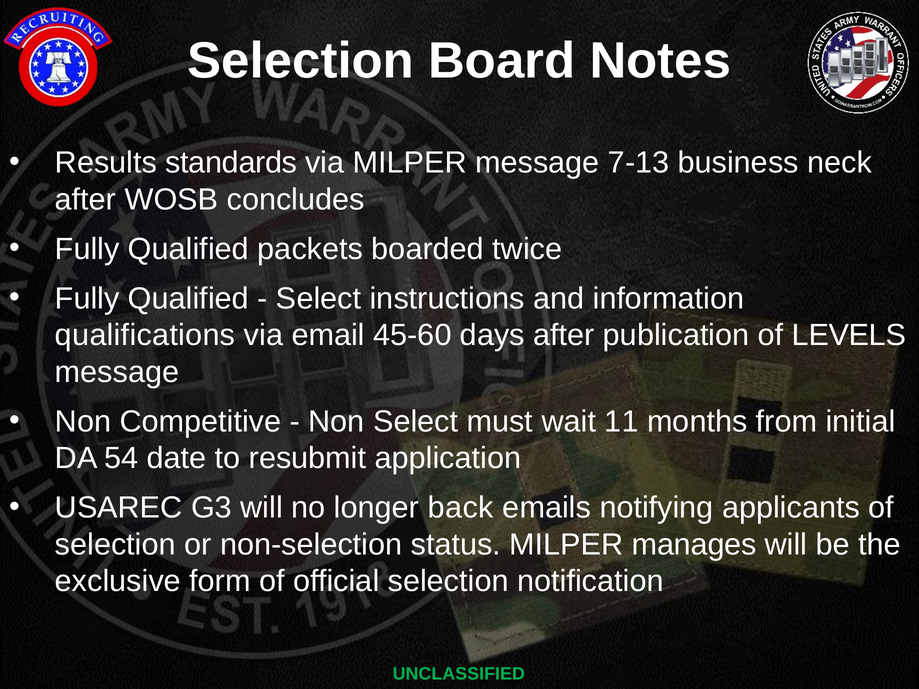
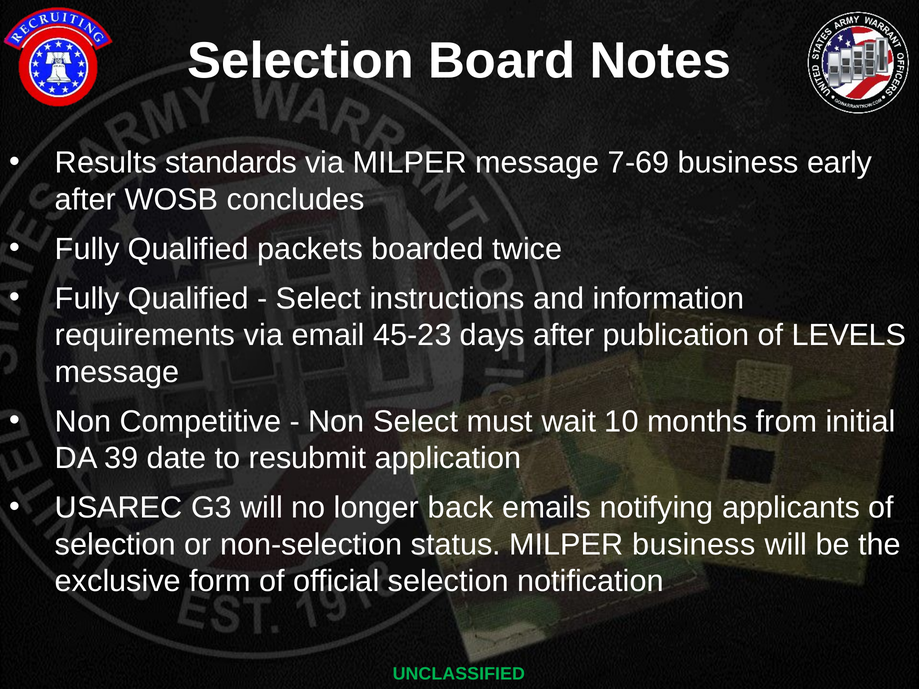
7-13: 7-13 -> 7-69
neck: neck -> early
qualifications: qualifications -> requirements
45-60: 45-60 -> 45-23
11: 11 -> 10
54: 54 -> 39
MILPER manages: manages -> business
